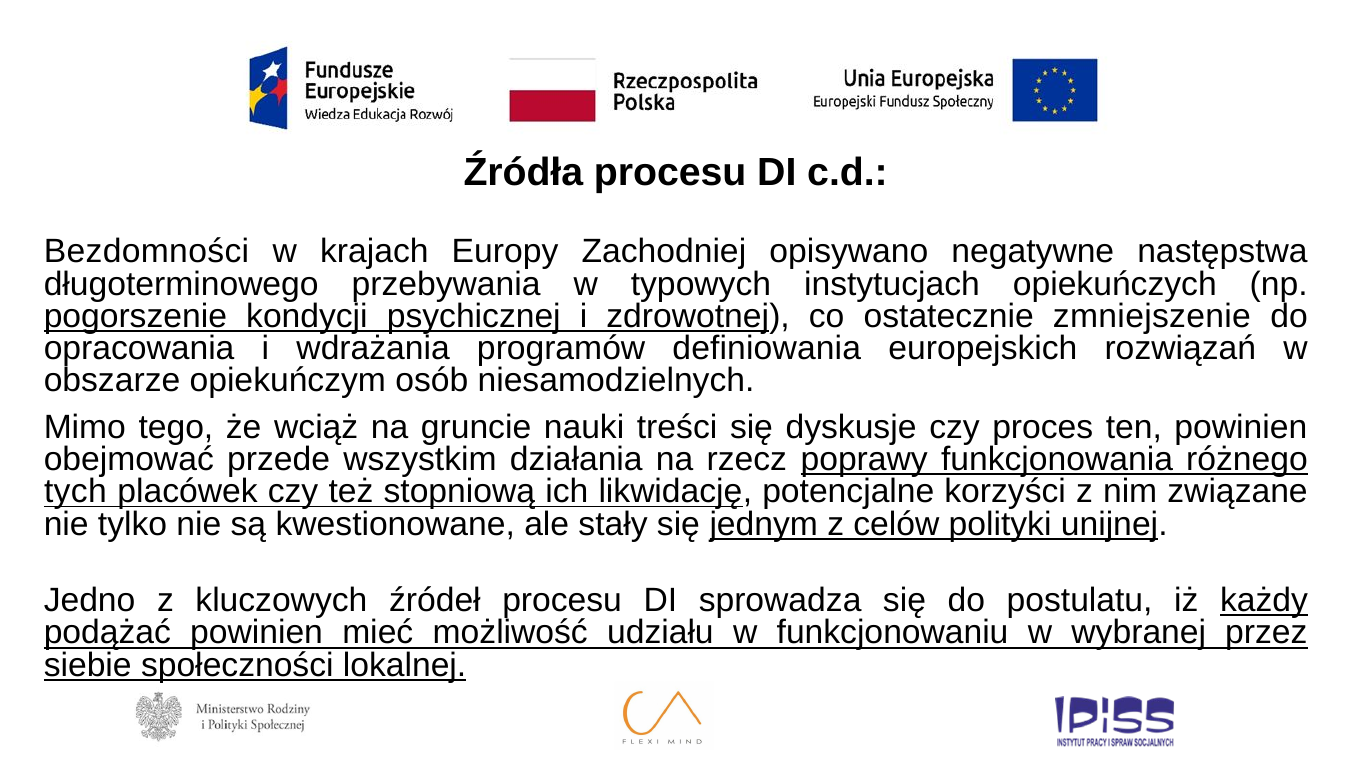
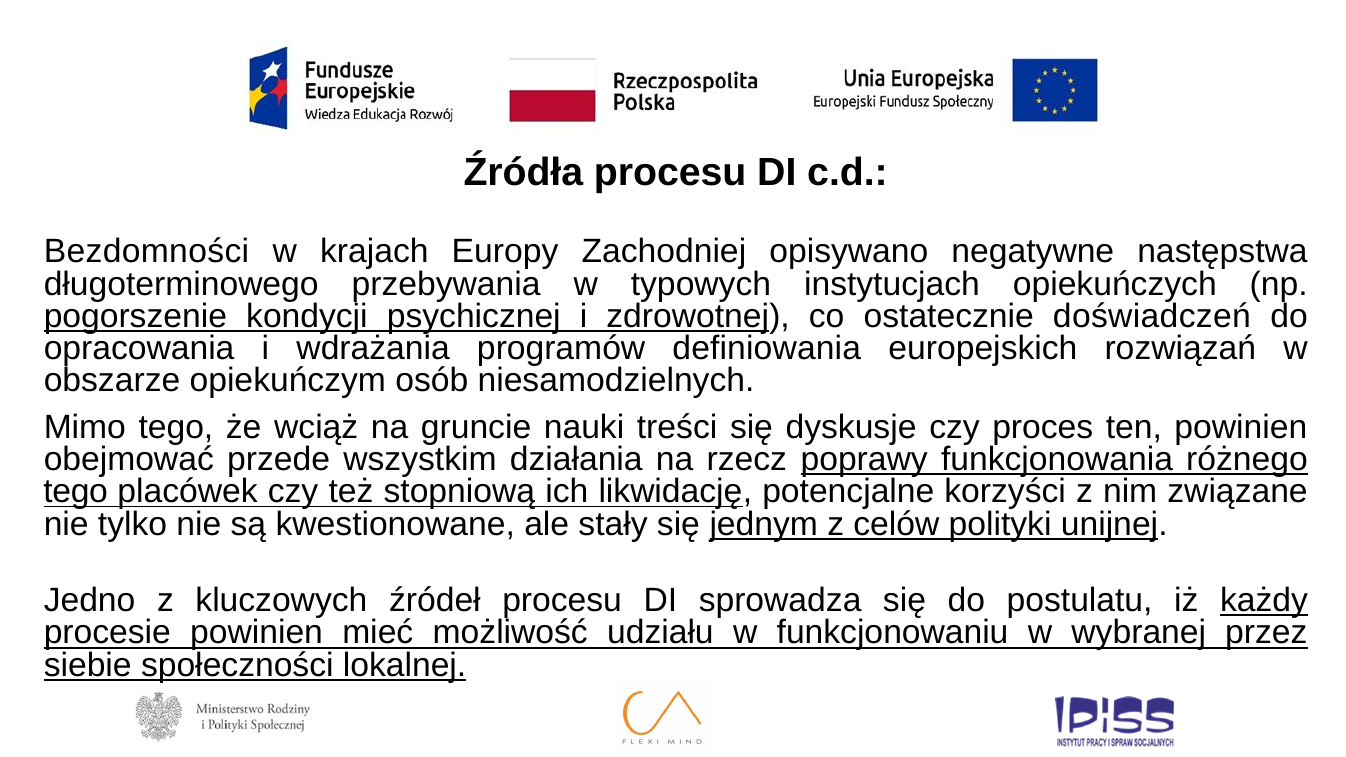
zmniejszenie: zmniejszenie -> doświadczeń
tych at (75, 492): tych -> tego
podążać: podążać -> procesie
